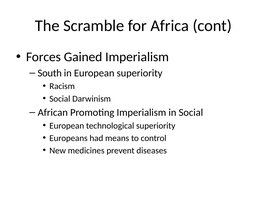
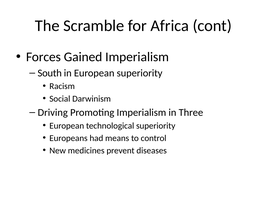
African: African -> Driving
in Social: Social -> Three
